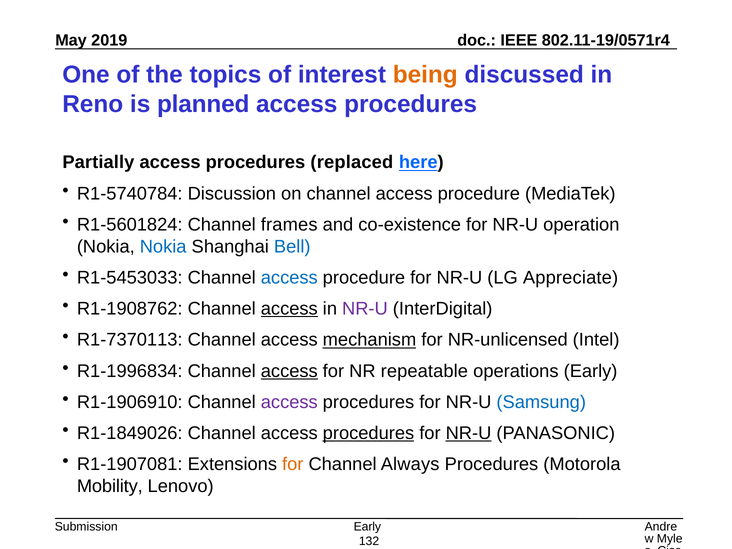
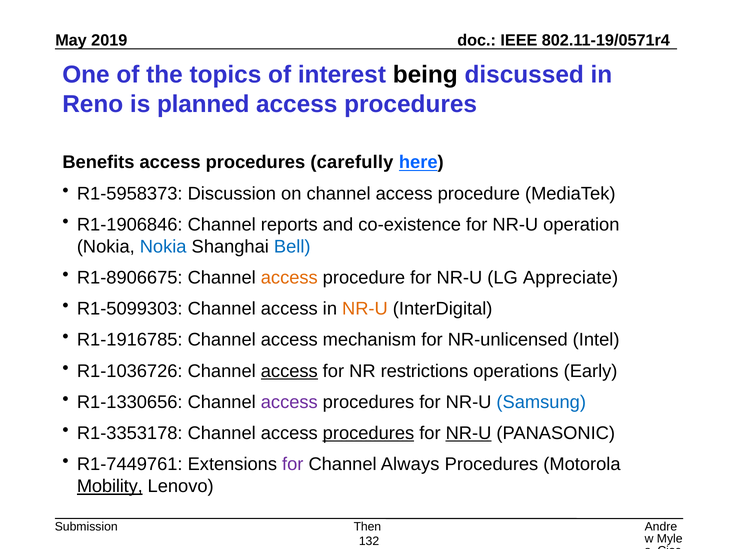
being colour: orange -> black
Partially: Partially -> Benefits
replaced: replaced -> carefully
R1-5740784: R1-5740784 -> R1-5958373
R1-5601824: R1-5601824 -> R1-1906846
frames: frames -> reports
R1-5453033: R1-5453033 -> R1-8906675
access at (289, 278) colour: blue -> orange
R1-1908762: R1-1908762 -> R1-5099303
access at (289, 309) underline: present -> none
NR-U at (365, 309) colour: purple -> orange
R1-7370113: R1-7370113 -> R1-1916785
mechanism underline: present -> none
R1-1996834: R1-1996834 -> R1-1036726
repeatable: repeatable -> restrictions
R1-1906910: R1-1906910 -> R1-1330656
R1-1849026: R1-1849026 -> R1-3353178
R1-1907081: R1-1907081 -> R1-7449761
for at (293, 464) colour: orange -> purple
Mobility underline: none -> present
Early at (367, 527): Early -> Then
